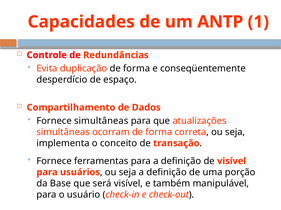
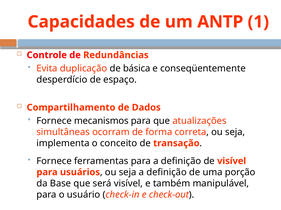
duplicação de forma: forma -> básica
Fornece simultâneas: simultâneas -> mecanismos
